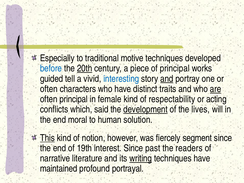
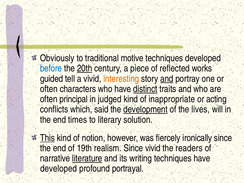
Especially: Especially -> Obviously
of principal: principal -> reflected
interesting colour: blue -> orange
distinct underline: none -> present
are underline: present -> none
female: female -> judged
respectability: respectability -> inappropriate
moral: moral -> times
human: human -> literary
segment: segment -> ironically
interest: interest -> realism
Since past: past -> vivid
literature underline: none -> present
writing underline: present -> none
maintained at (59, 169): maintained -> developed
